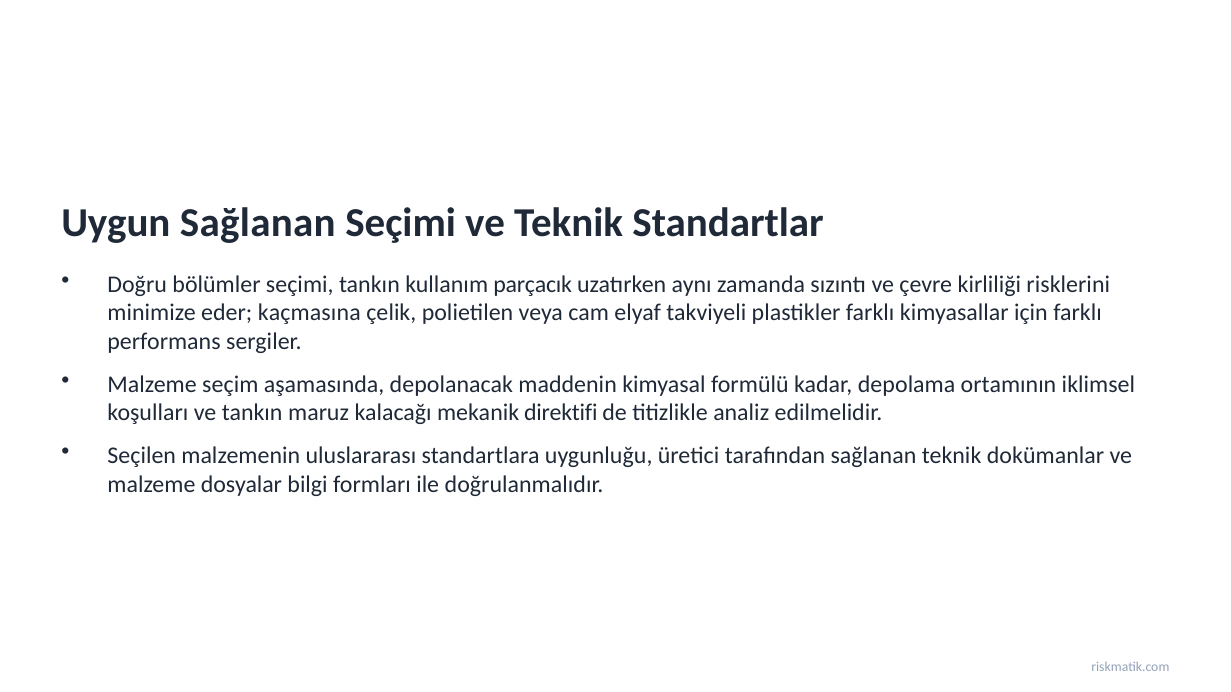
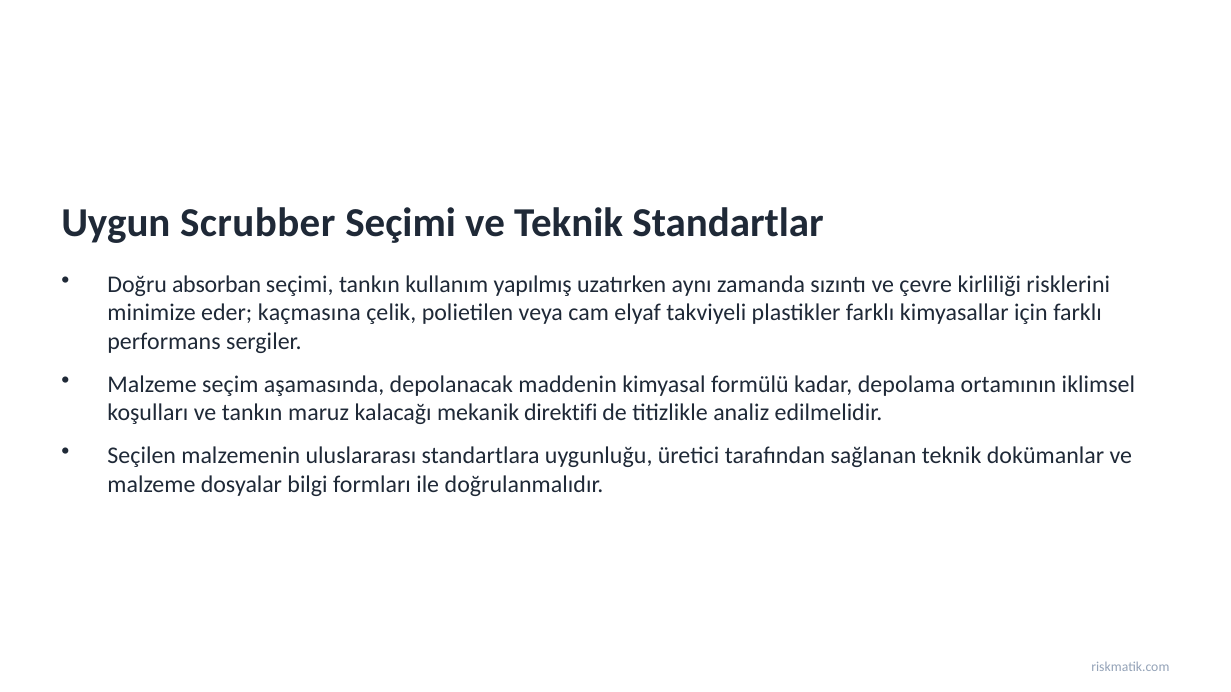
Uygun Sağlanan: Sağlanan -> Scrubber
bölümler: bölümler -> absorban
parçacık: parçacık -> yapılmış
